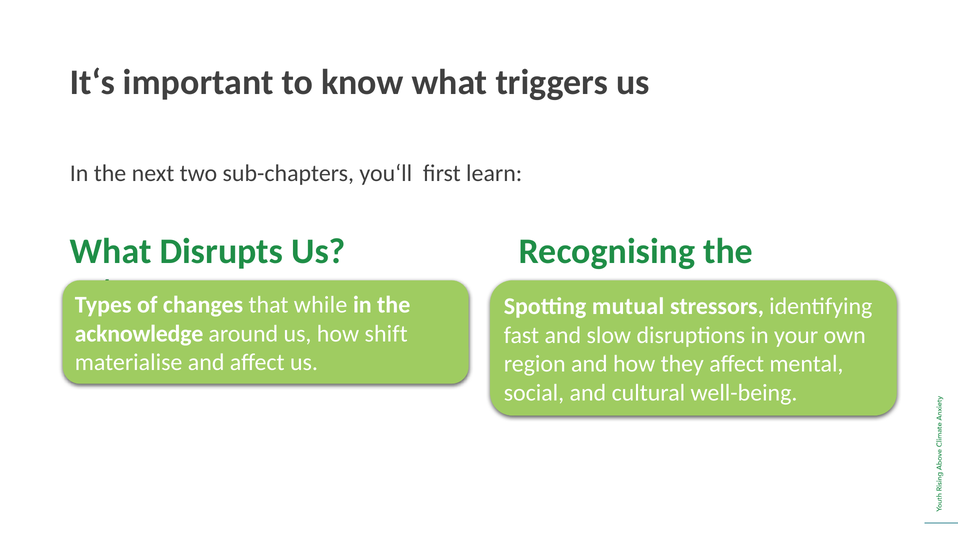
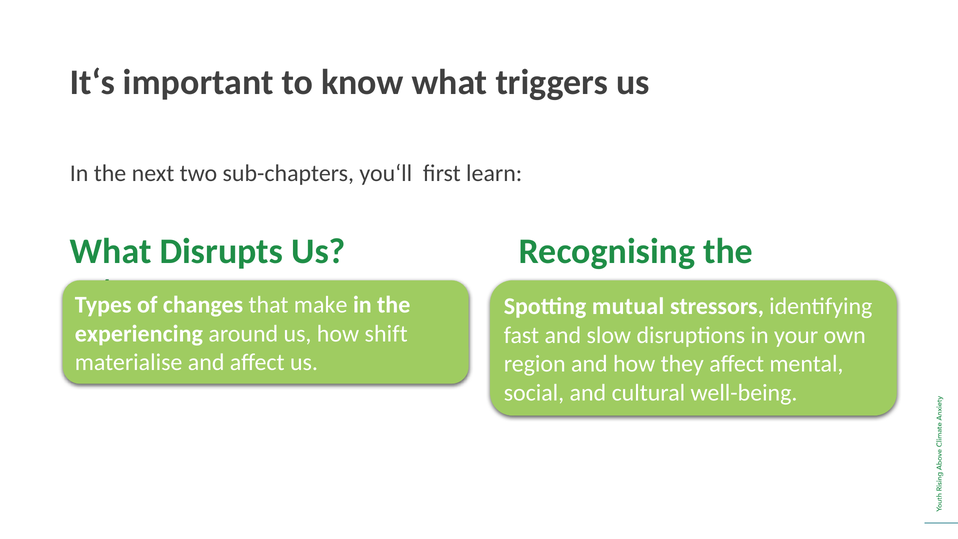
while: while -> make
acknowledge: acknowledge -> experiencing
